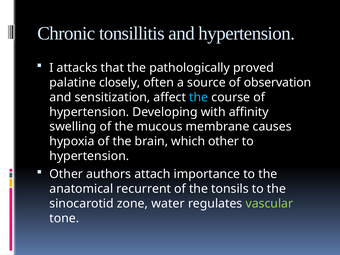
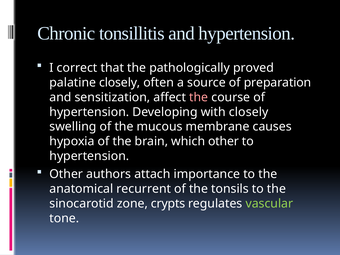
attacks: attacks -> correct
observation: observation -> preparation
the at (199, 97) colour: light blue -> pink
with affinity: affinity -> closely
water: water -> crypts
